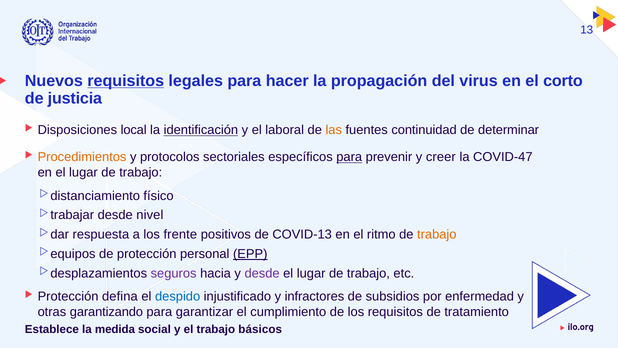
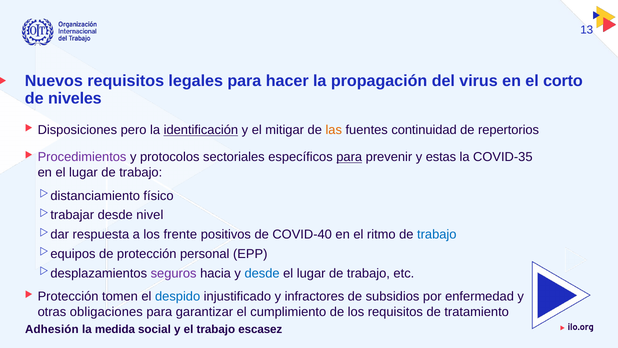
requisitos at (126, 81) underline: present -> none
justicia: justicia -> niveles
local: local -> pero
laboral: laboral -> mitigar
determinar: determinar -> repertorios
Procedimientos colour: orange -> purple
creer: creer -> estas
COVID-47: COVID-47 -> COVID-35
COVID-13: COVID-13 -> COVID-40
trabajo at (437, 234) colour: orange -> blue
EPP underline: present -> none
desde at (262, 273) colour: purple -> blue
defina: defina -> tomen
garantizando: garantizando -> obligaciones
Establece: Establece -> Adhesión
básicos: básicos -> escasez
